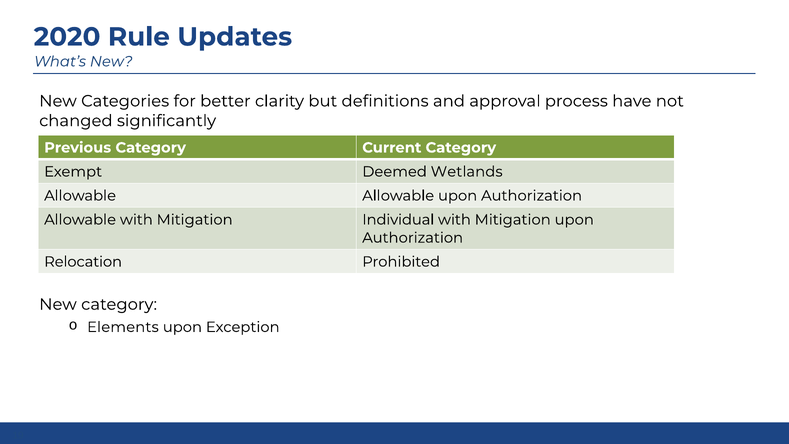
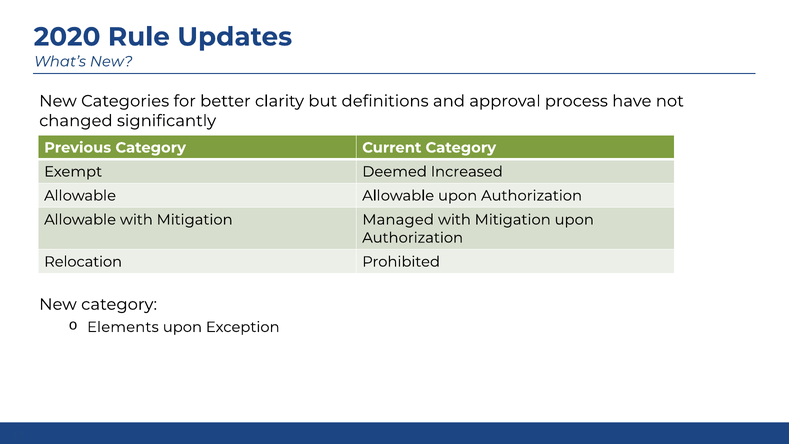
Wetlands: Wetlands -> Increased
Individual: Individual -> Managed
